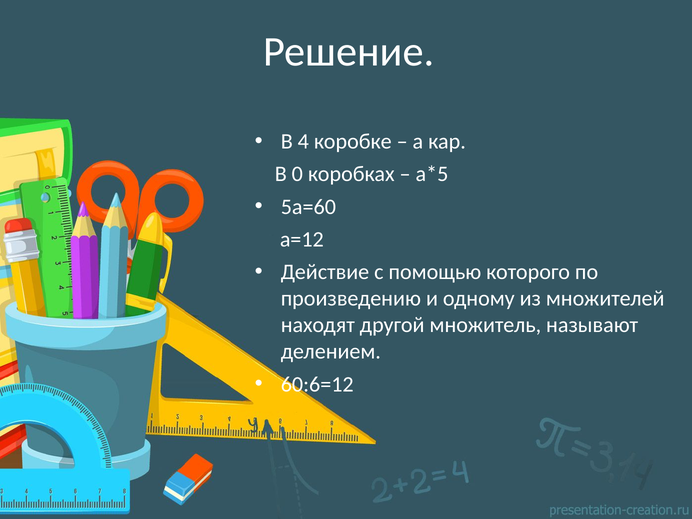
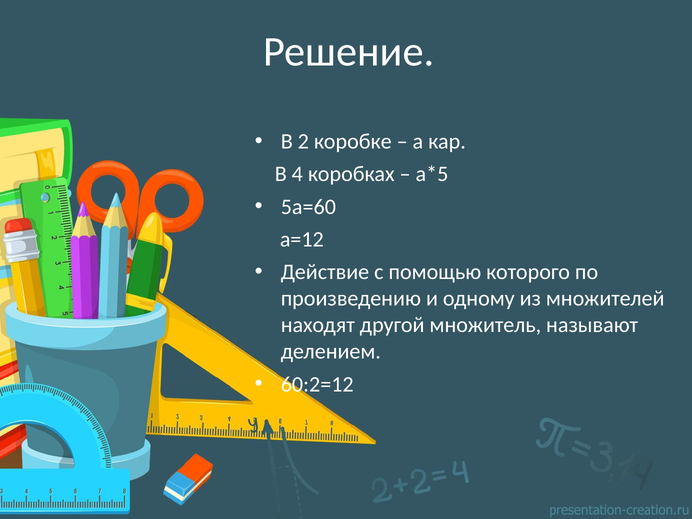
4: 4 -> 2
0: 0 -> 4
60:6=12: 60:6=12 -> 60:2=12
